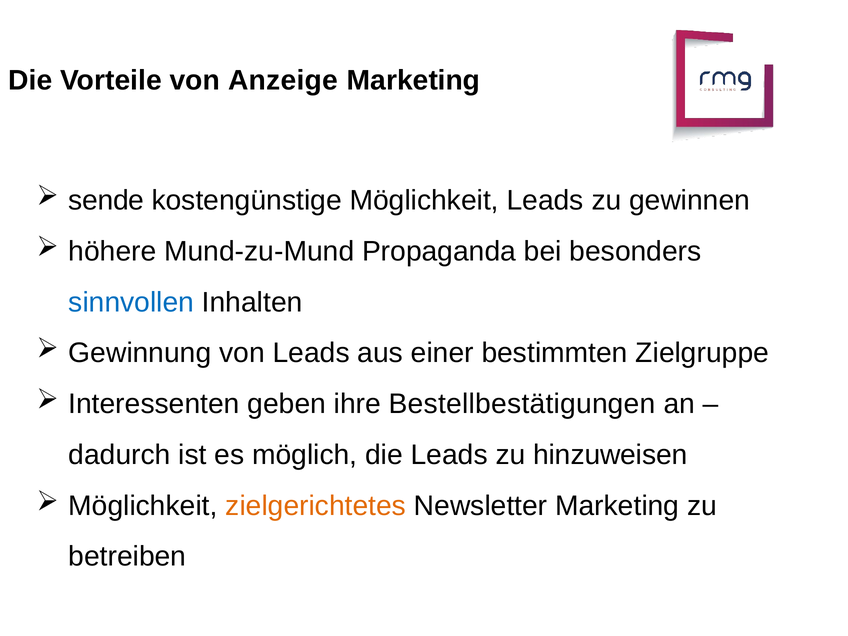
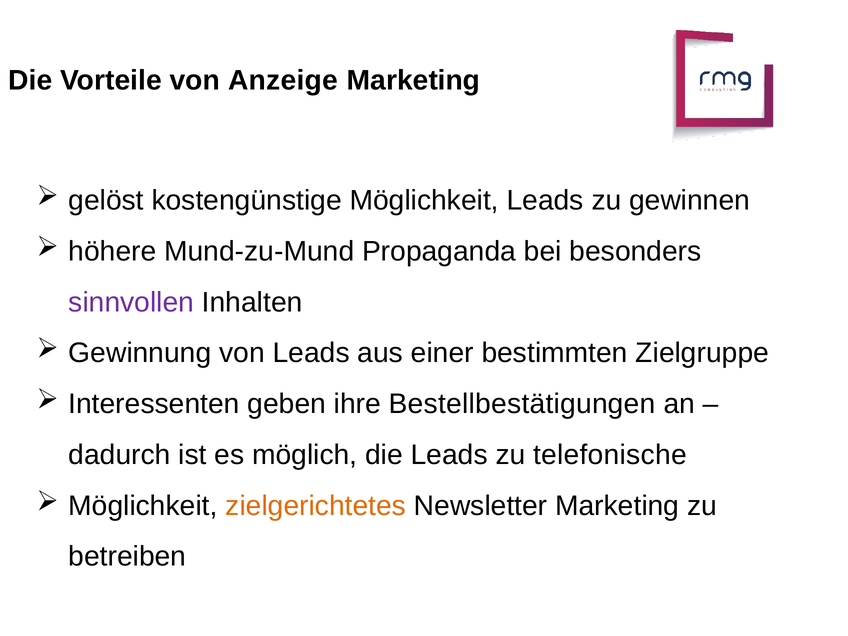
sende: sende -> gelöst
sinnvollen colour: blue -> purple
hinzuweisen: hinzuweisen -> telefonische
